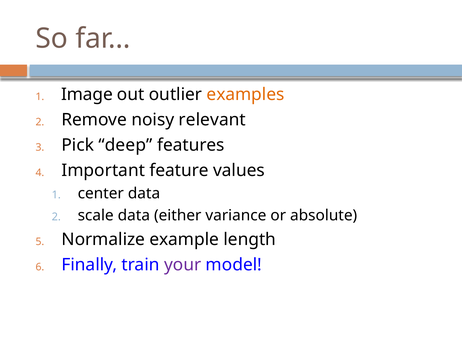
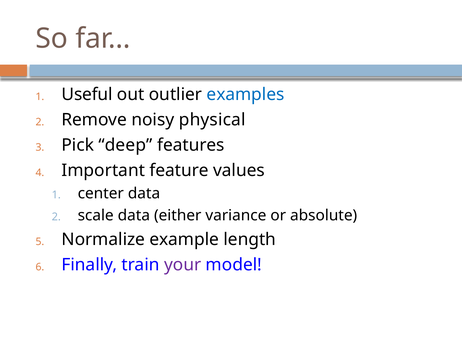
Image: Image -> Useful
examples colour: orange -> blue
relevant: relevant -> physical
